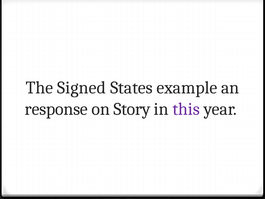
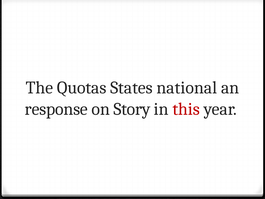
Signed: Signed -> Quotas
example: example -> national
this colour: purple -> red
